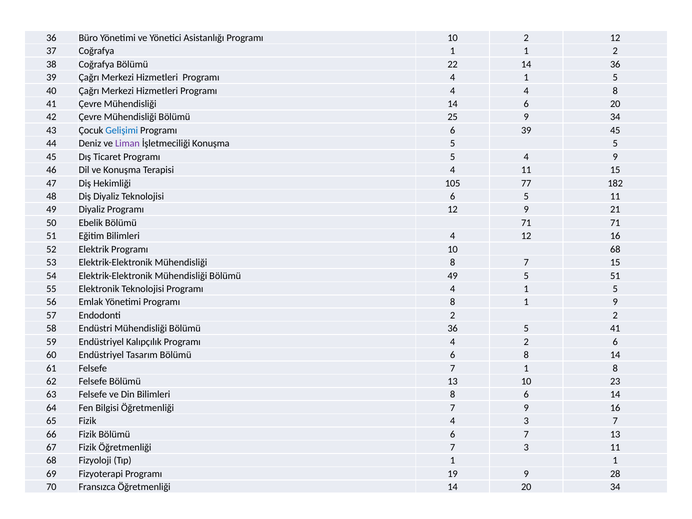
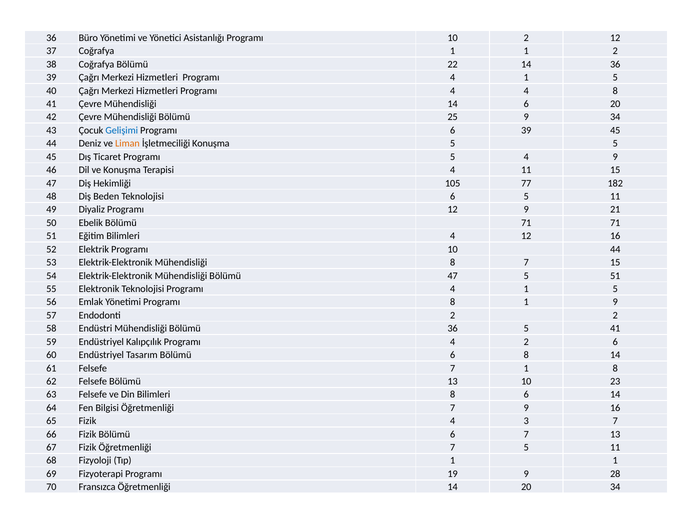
Liman colour: purple -> orange
Diş Diyaliz: Diyaliz -> Beden
10 68: 68 -> 44
Bölümü 49: 49 -> 47
7 3: 3 -> 5
